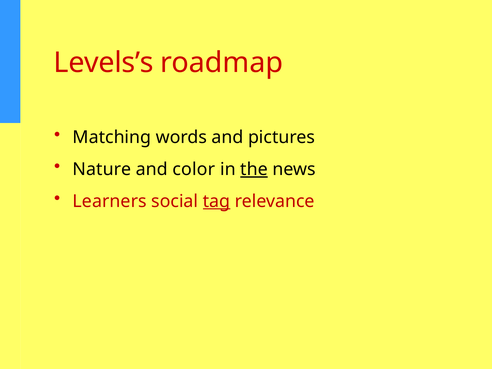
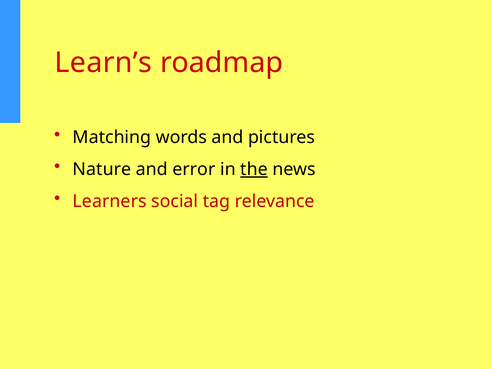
Levels’s: Levels’s -> Learn’s
color: color -> error
tag underline: present -> none
